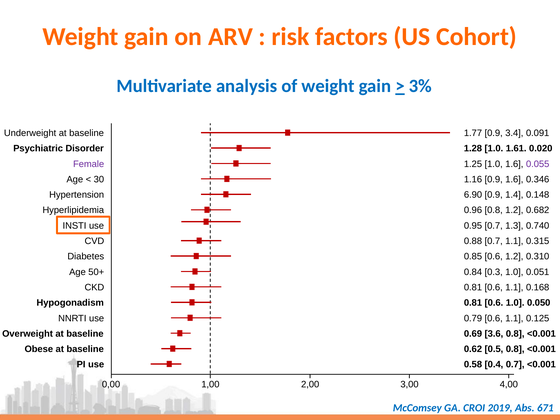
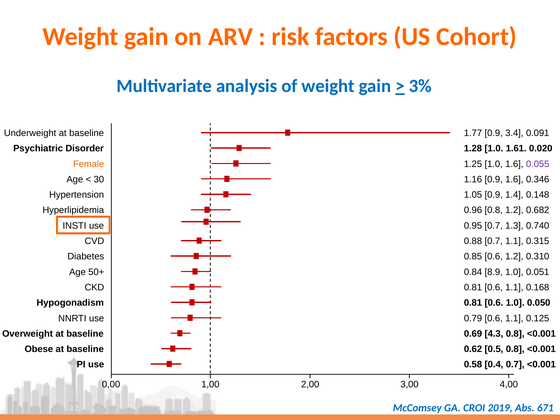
Female colour: purple -> orange
6.90: 6.90 -> 1.05
0.3: 0.3 -> 8.9
3.6: 3.6 -> 4.3
